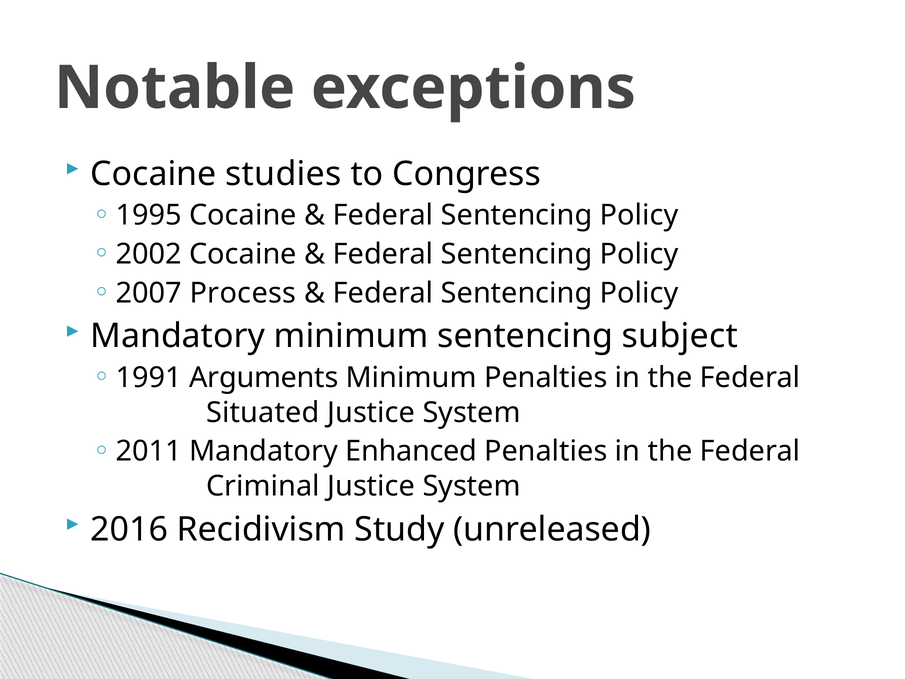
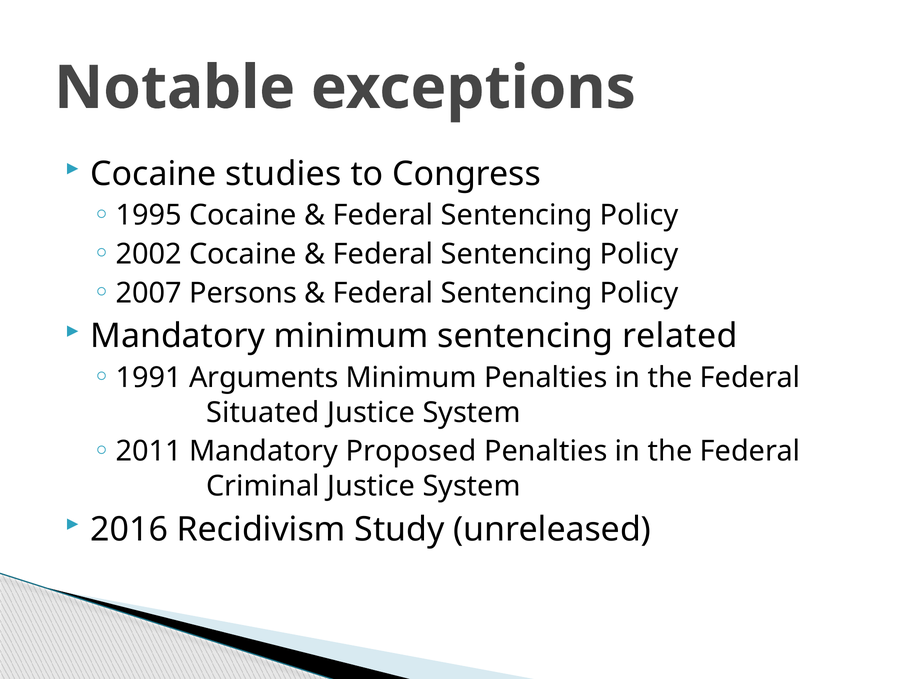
Process: Process -> Persons
subject: subject -> related
Enhanced: Enhanced -> Proposed
